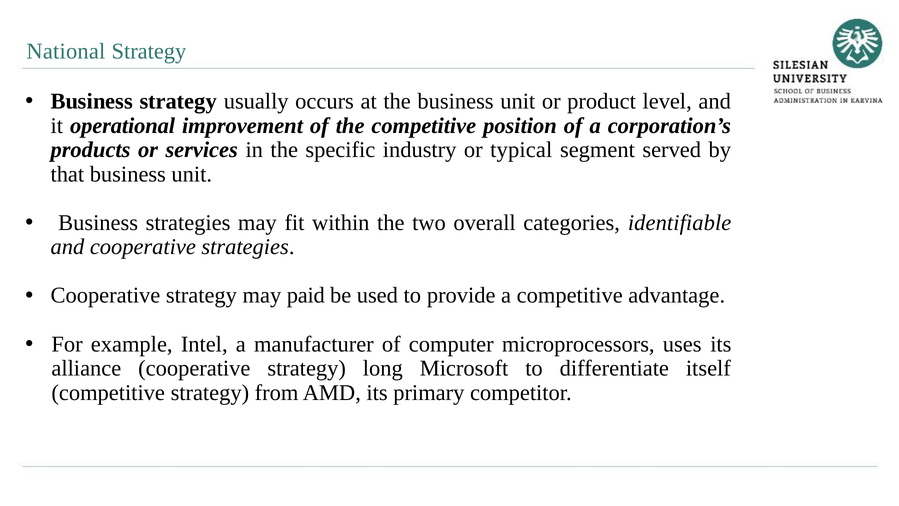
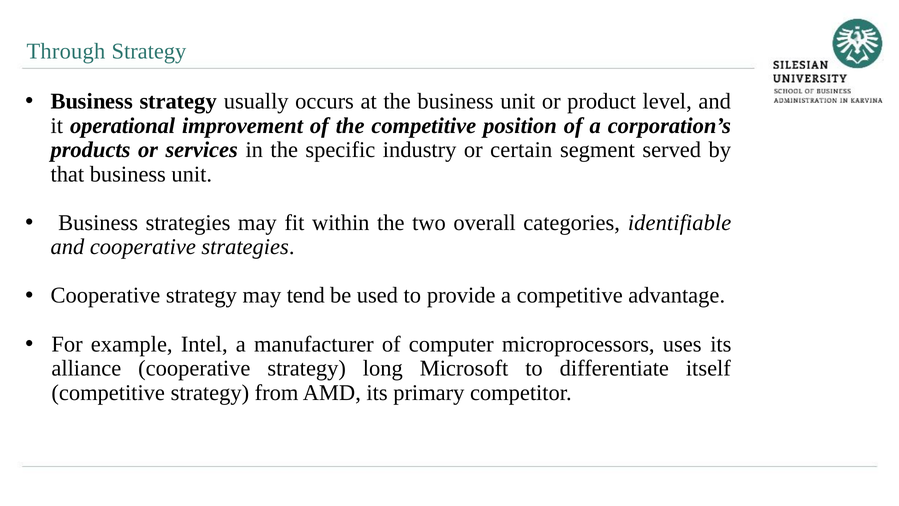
National: National -> Through
typical: typical -> certain
paid: paid -> tend
